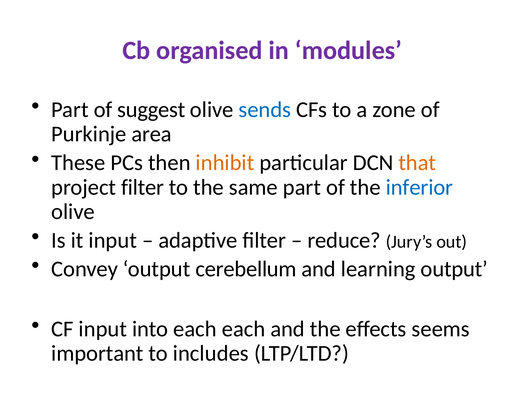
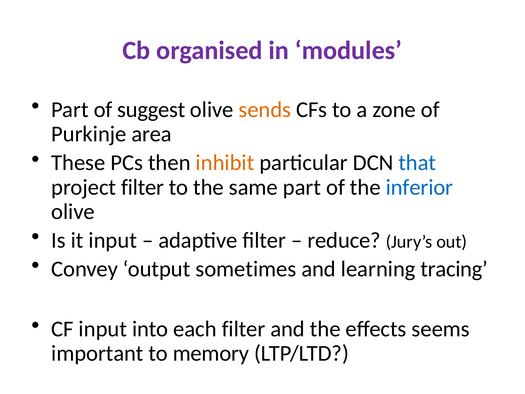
sends colour: blue -> orange
that colour: orange -> blue
cerebellum: cerebellum -> sometimes
learning output: output -> tracing
each each: each -> filter
includes: includes -> memory
